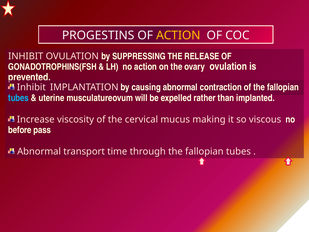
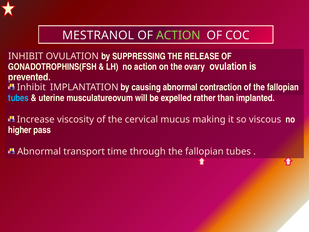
PROGESTINS: PROGESTINS -> MESTRANOL
ACTION at (178, 35) colour: yellow -> light green
before: before -> higher
